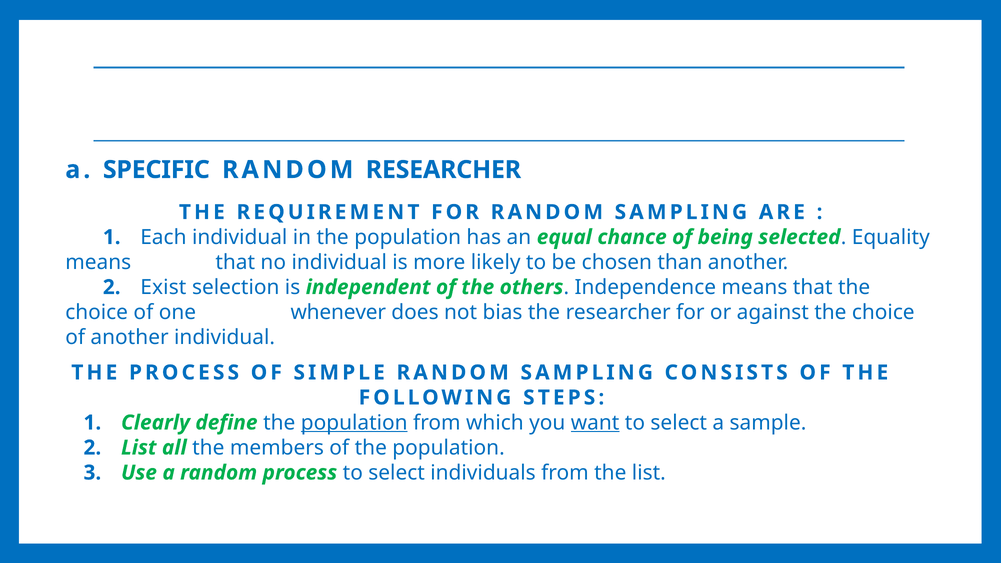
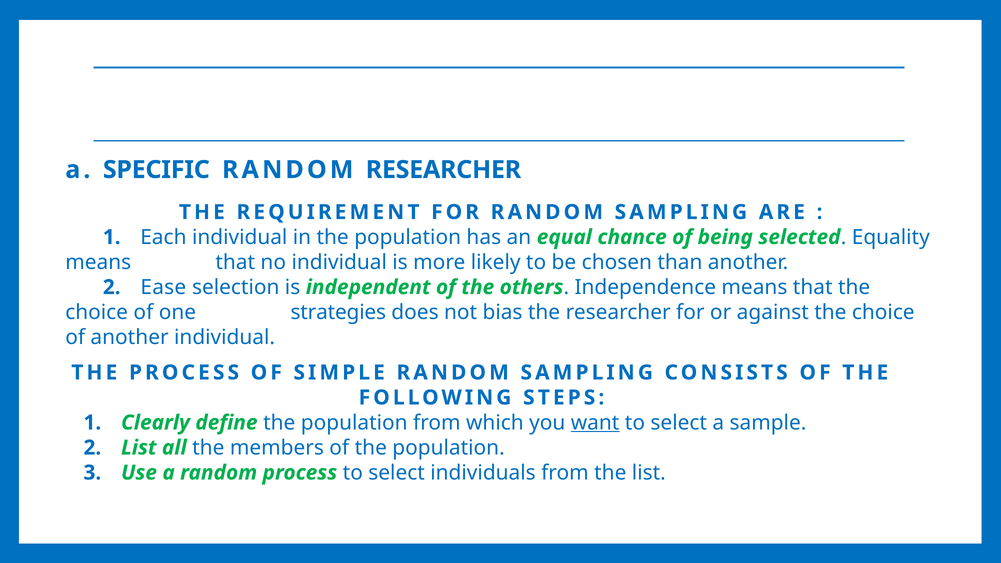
Exist: Exist -> Ease
whenever: whenever -> strategies
population at (354, 423) underline: present -> none
